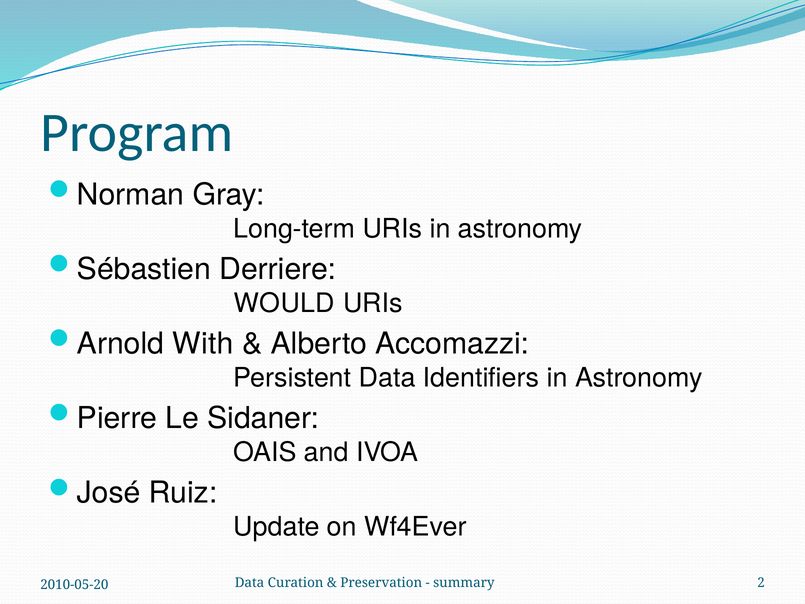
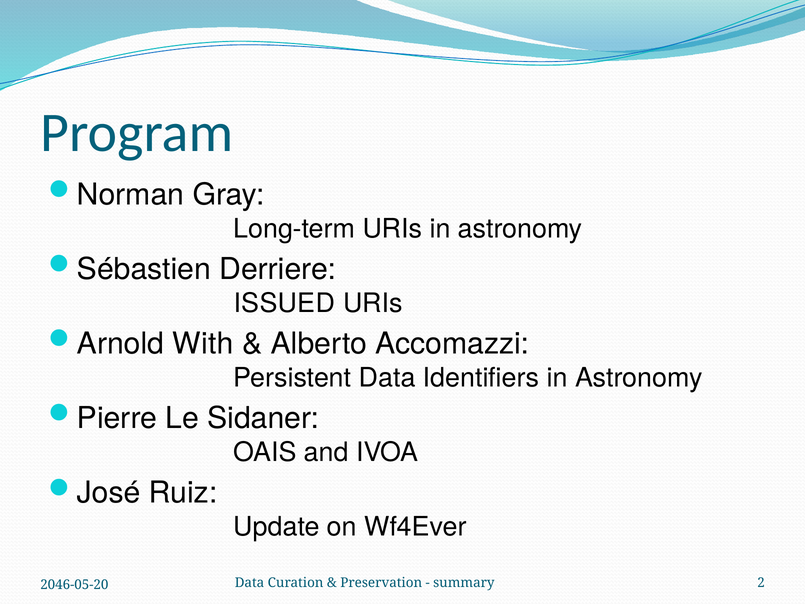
WOULD: WOULD -> ISSUED
2010-05-20: 2010-05-20 -> 2046-05-20
